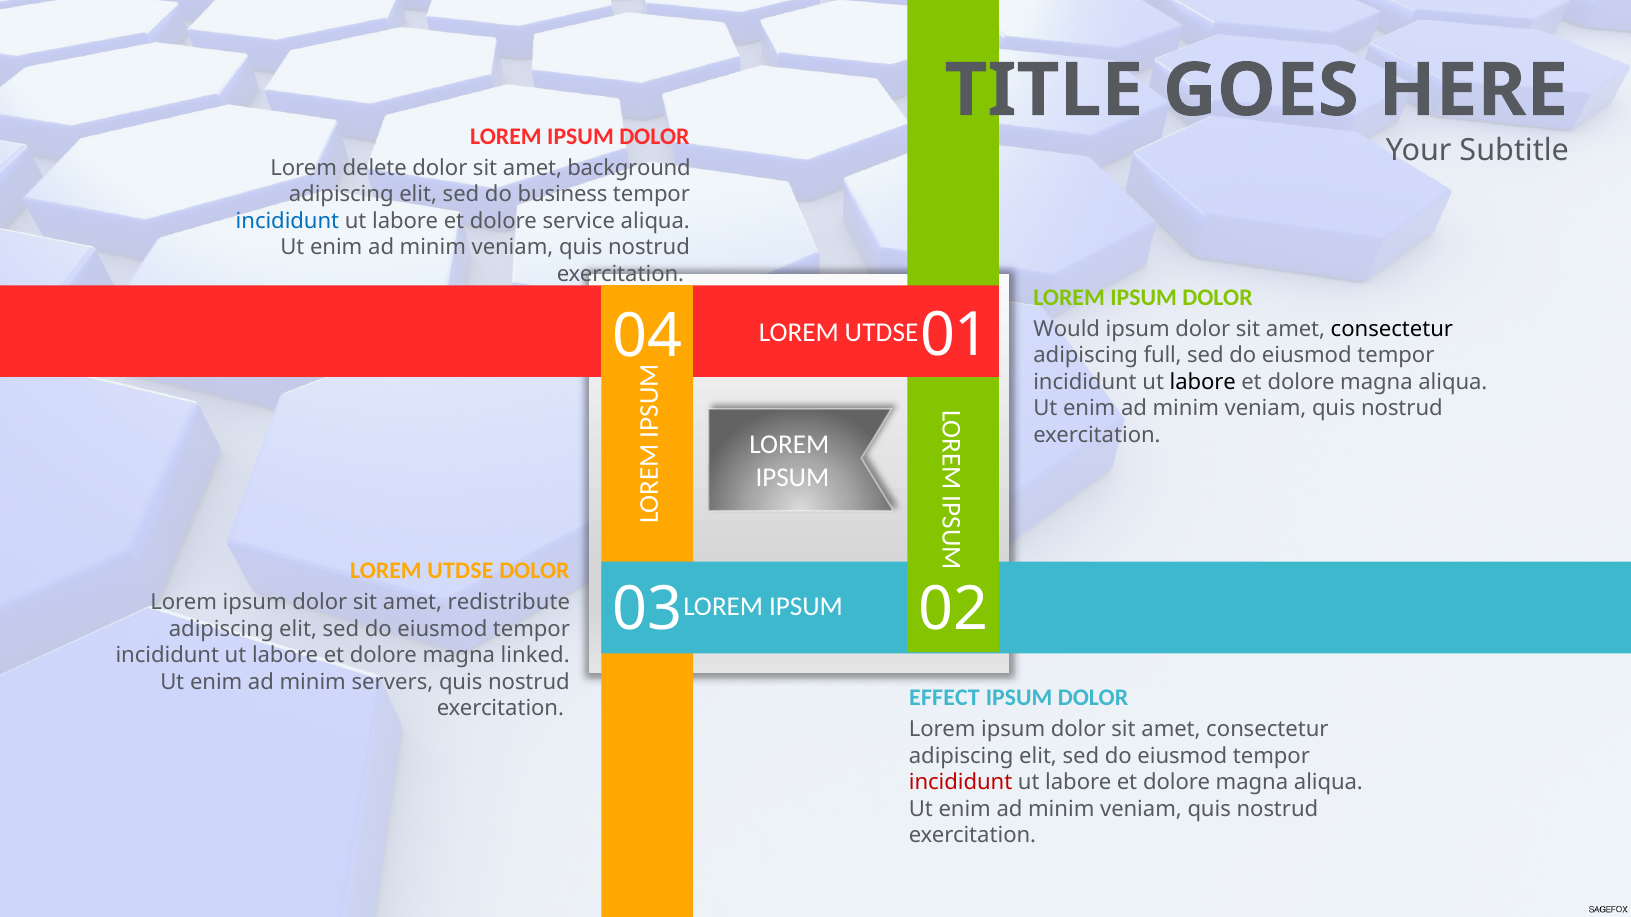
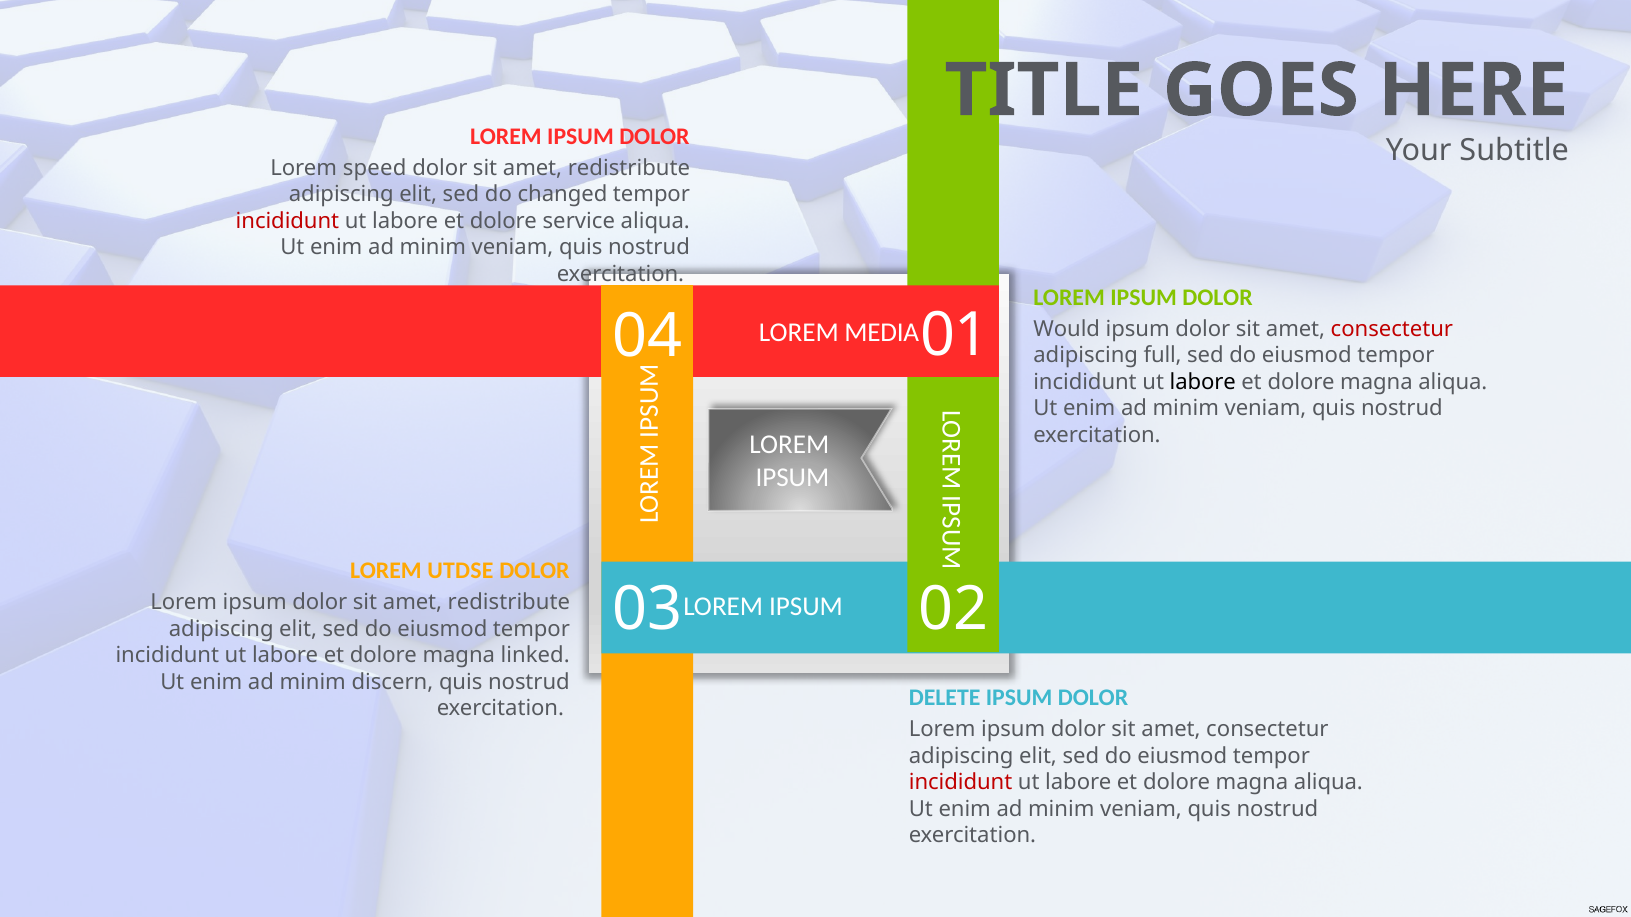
delete: delete -> speed
background at (629, 168): background -> redistribute
business: business -> changed
incididunt at (287, 221) colour: blue -> red
UTDSE at (882, 333): UTDSE -> MEDIA
consectetur at (1392, 329) colour: black -> red
servers: servers -> discern
EFFECT: EFFECT -> DELETE
